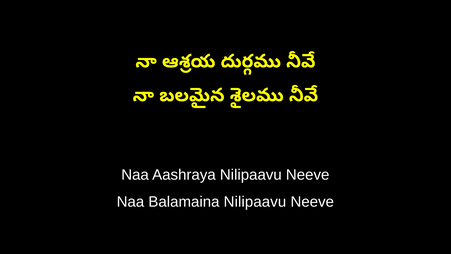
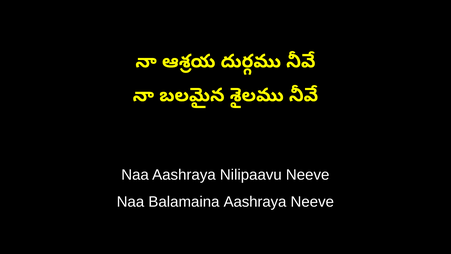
Balamaina Nilipaavu: Nilipaavu -> Aashraya
